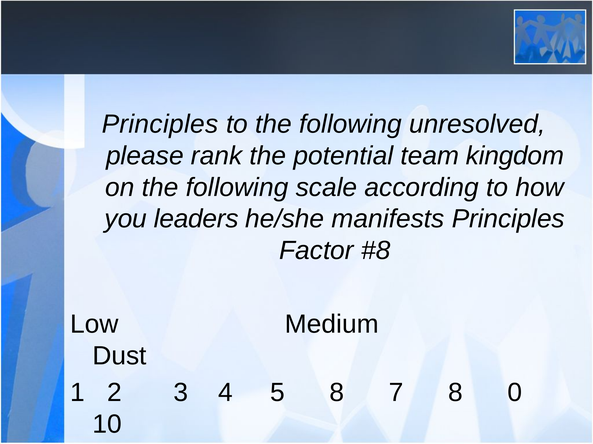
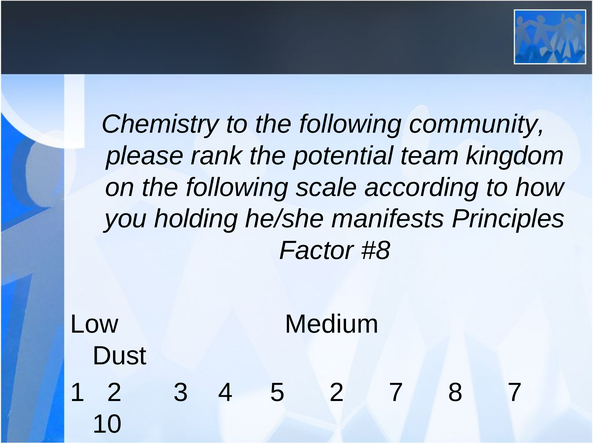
Principles at (160, 124): Principles -> Chemistry
unresolved: unresolved -> community
leaders: leaders -> holding
5 8: 8 -> 2
8 0: 0 -> 7
